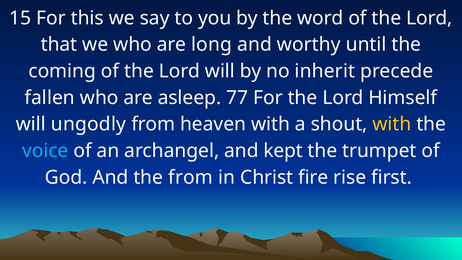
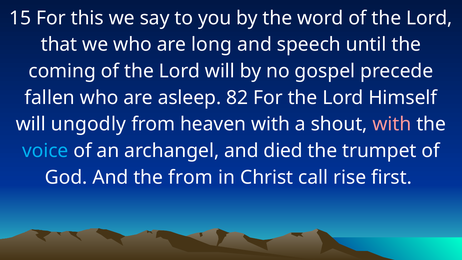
worthy: worthy -> speech
inherit: inherit -> gospel
77: 77 -> 82
with at (392, 124) colour: yellow -> pink
kept: kept -> died
fire: fire -> call
